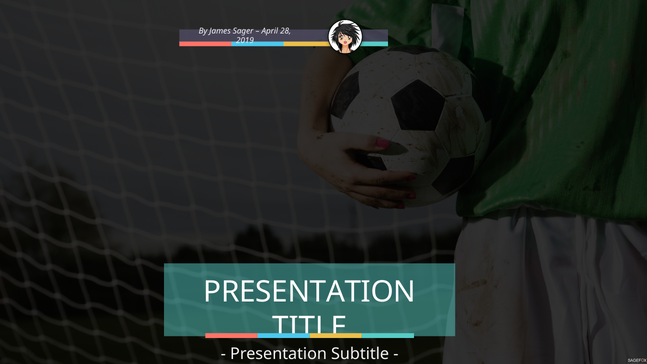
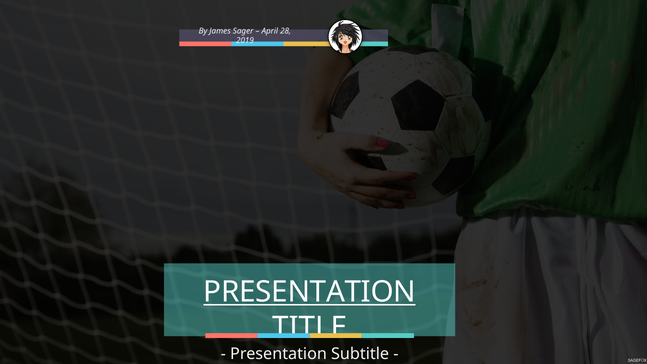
PRESENTATION at (310, 292) underline: none -> present
